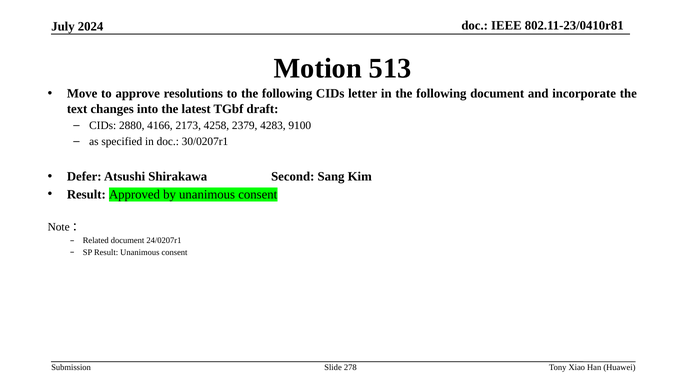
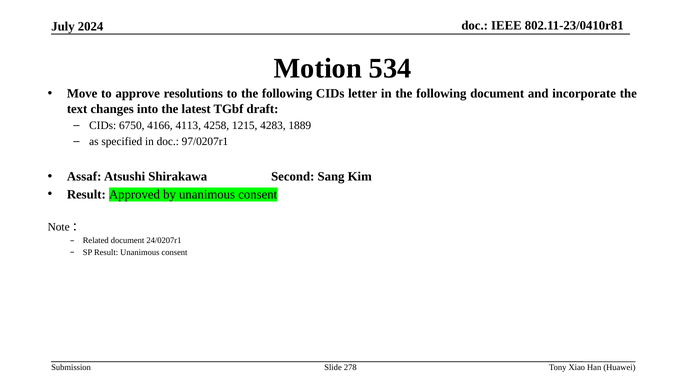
513: 513 -> 534
2880: 2880 -> 6750
2173: 2173 -> 4113
2379: 2379 -> 1215
9100: 9100 -> 1889
30/0207r1: 30/0207r1 -> 97/0207r1
Defer: Defer -> Assaf
